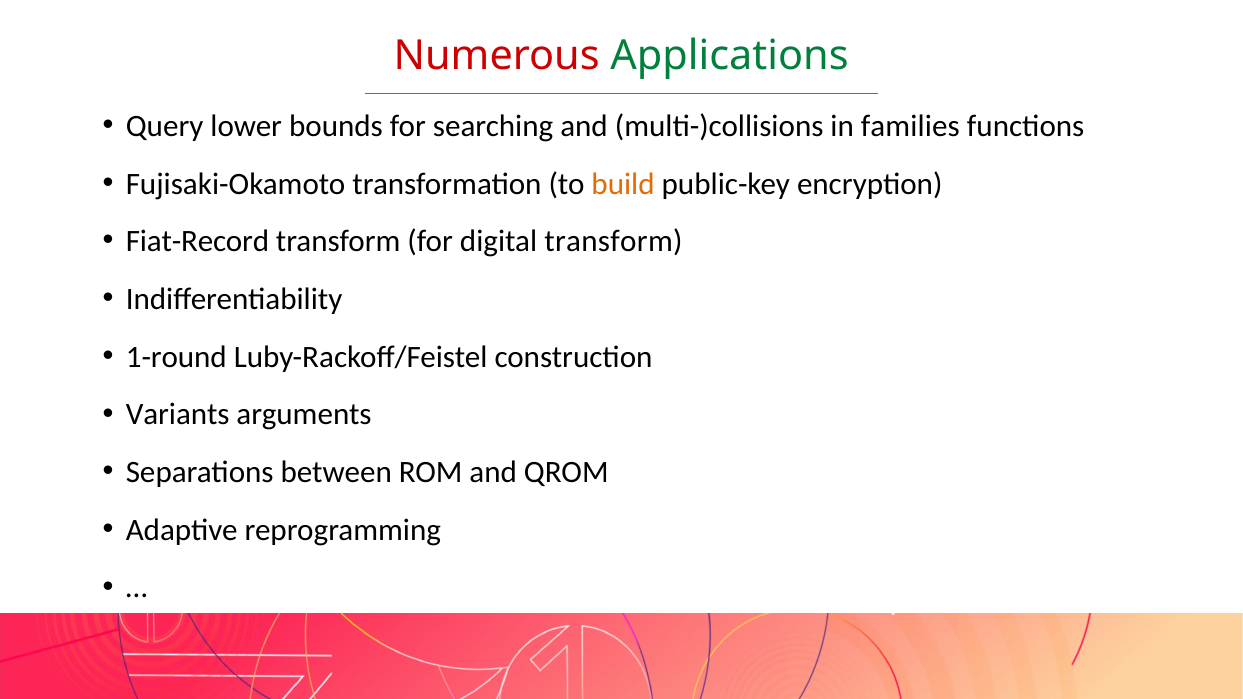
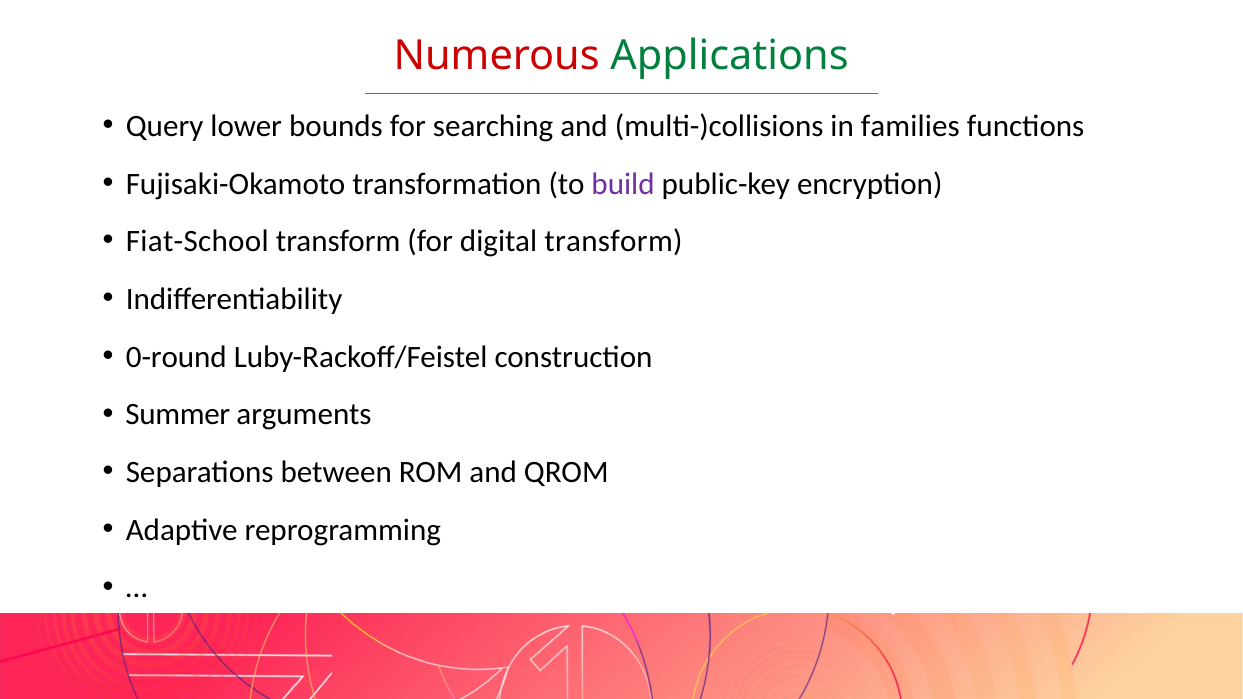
build colour: orange -> purple
Fiat-Record: Fiat-Record -> Fiat-School
1-round: 1-round -> 0-round
Variants: Variants -> Summer
